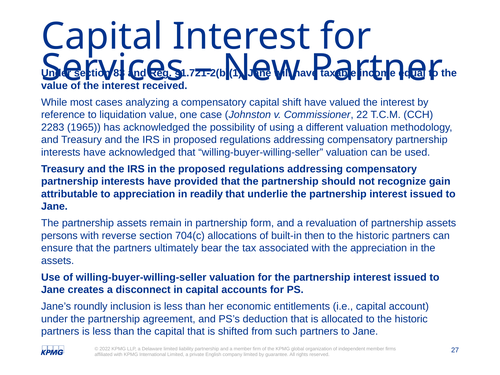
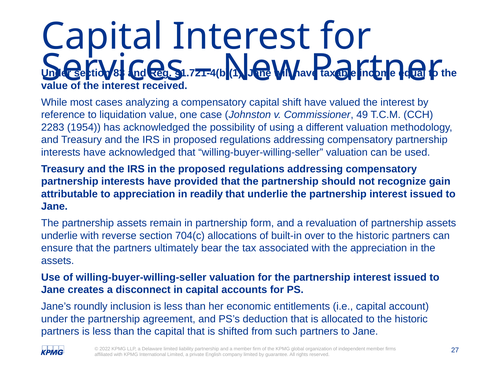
§1.721-2(b)(1: §1.721-2(b)(1 -> §1.721-4(b)(1
22: 22 -> 49
1965: 1965 -> 1954
persons at (59, 236): persons -> underlie
then: then -> over
